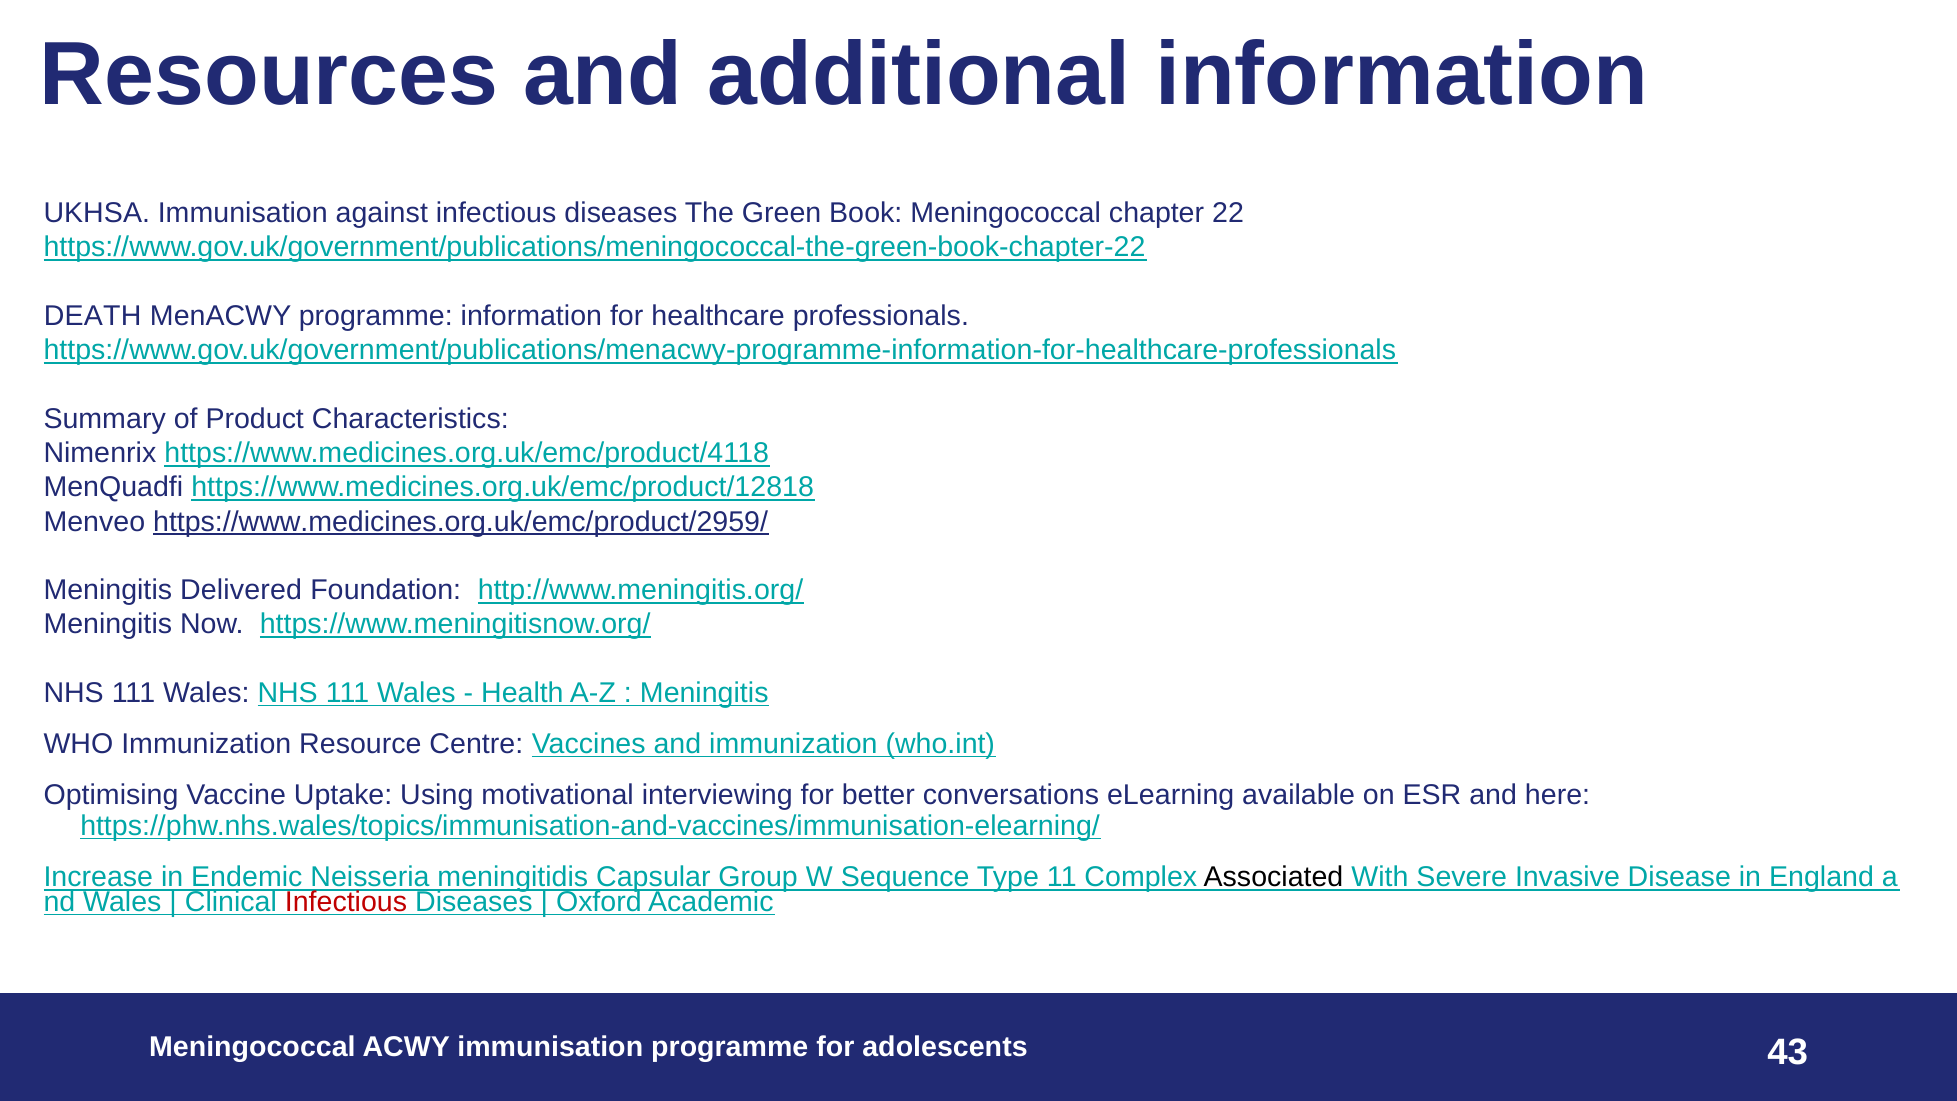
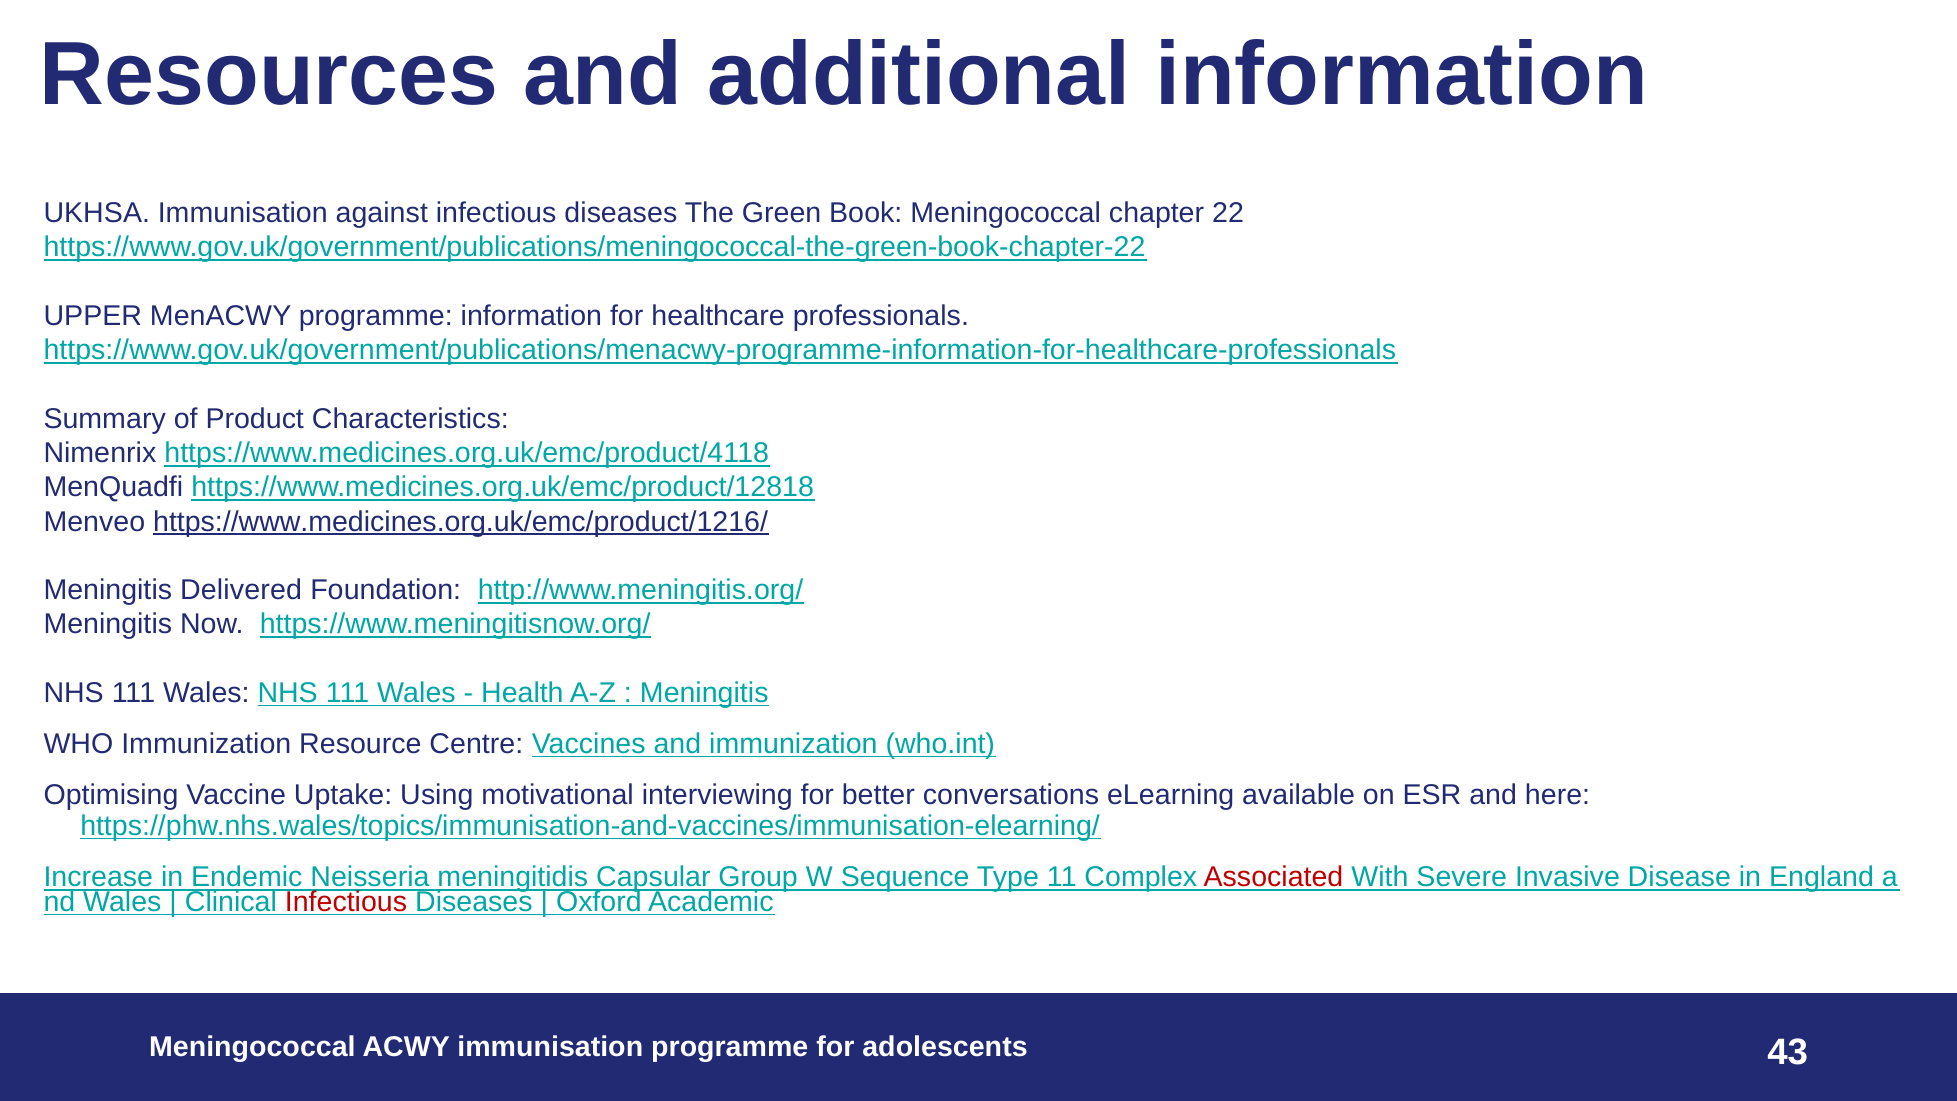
DEATH: DEATH -> UPPER
https://www.medicines.org.uk/emc/product/2959/: https://www.medicines.org.uk/emc/product/2959/ -> https://www.medicines.org.uk/emc/product/1216/
Associated colour: black -> red
